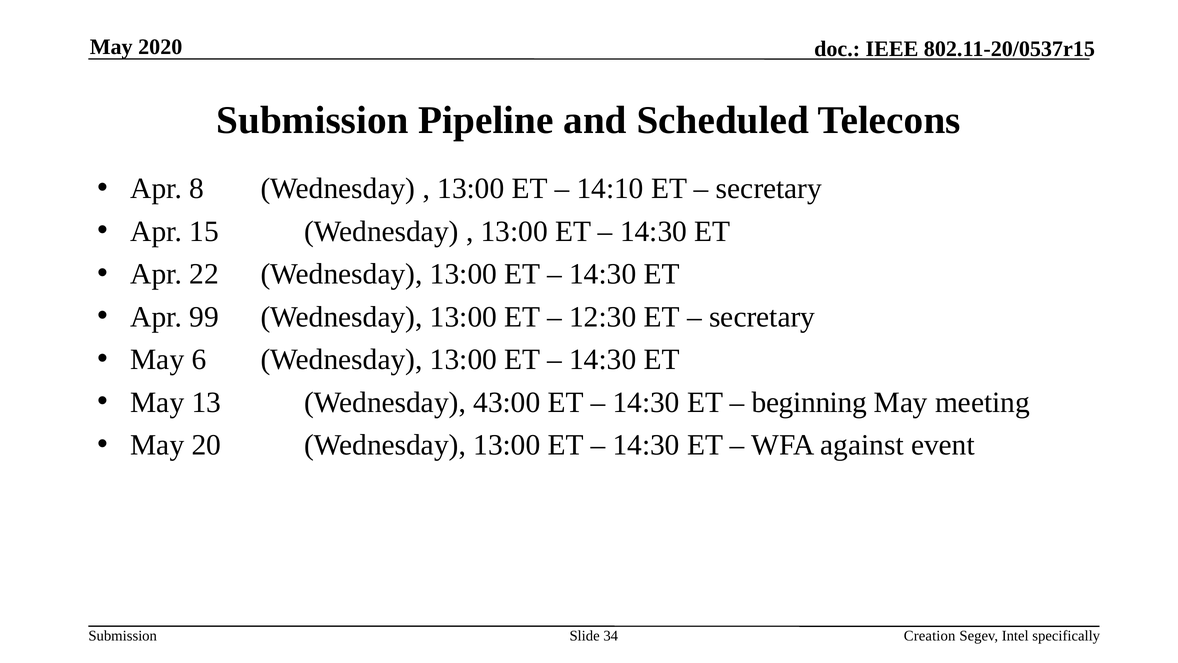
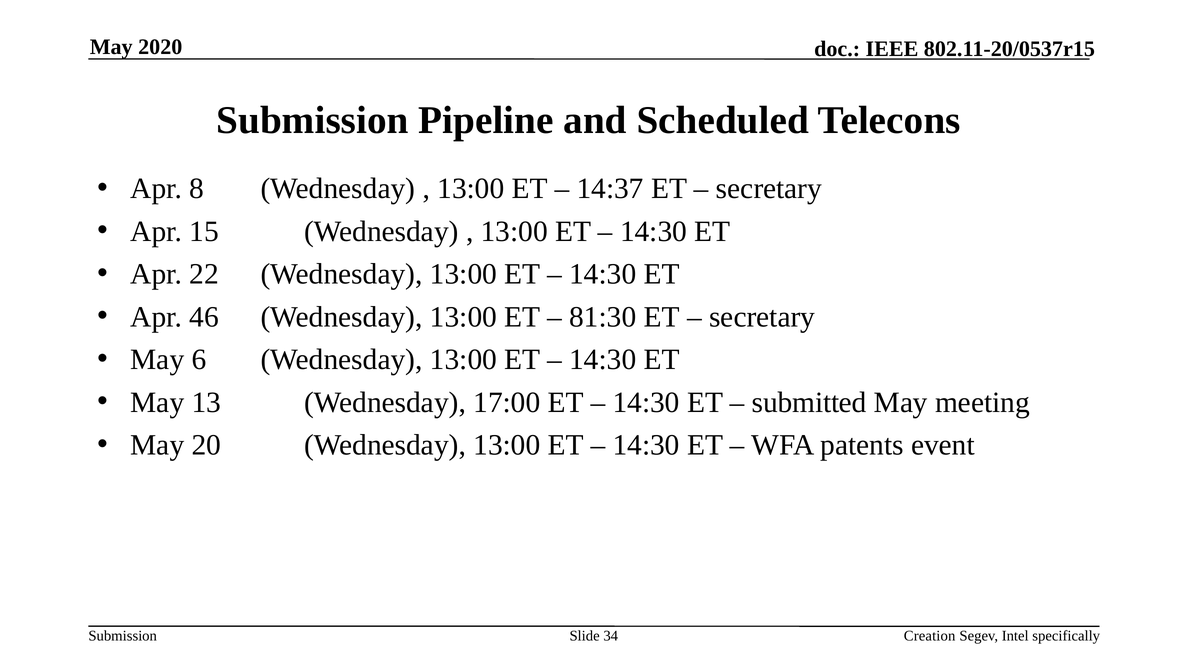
14:10: 14:10 -> 14:37
99: 99 -> 46
12:30: 12:30 -> 81:30
43:00: 43:00 -> 17:00
beginning: beginning -> submitted
against: against -> patents
